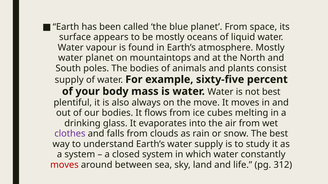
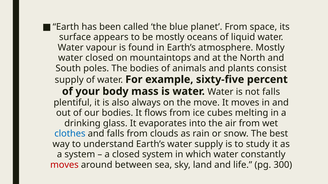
water planet: planet -> closed
not best: best -> falls
clothes colour: purple -> blue
312: 312 -> 300
